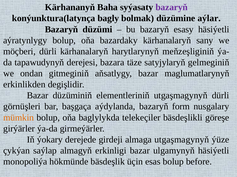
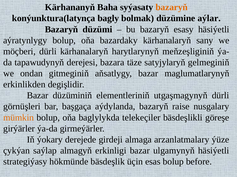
bazaryň at (172, 7) colour: purple -> orange
form: form -> raise
almaga utgaşmagynyň: utgaşmagynyň -> arzanlatmalary
monopoliýa: monopoliýa -> strategiýasy
